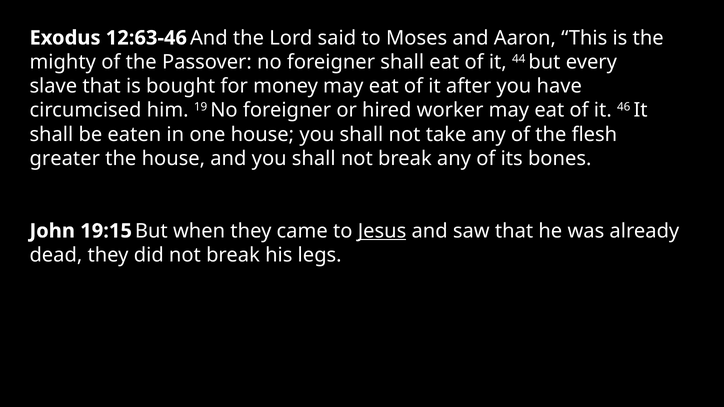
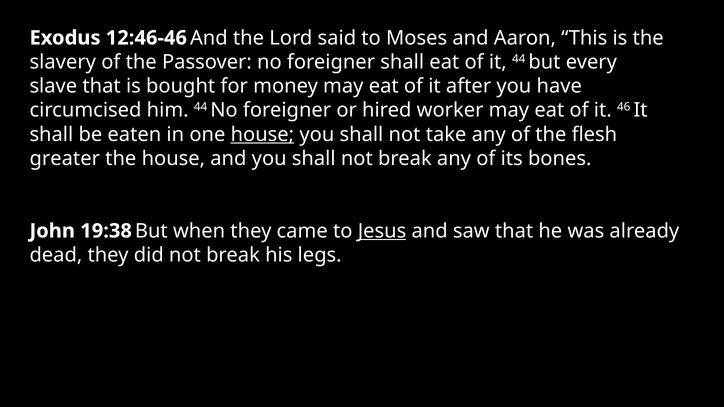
12:63-46: 12:63-46 -> 12:46-46
mighty: mighty -> slavery
him 19: 19 -> 44
house at (262, 134) underline: none -> present
19:15: 19:15 -> 19:38
